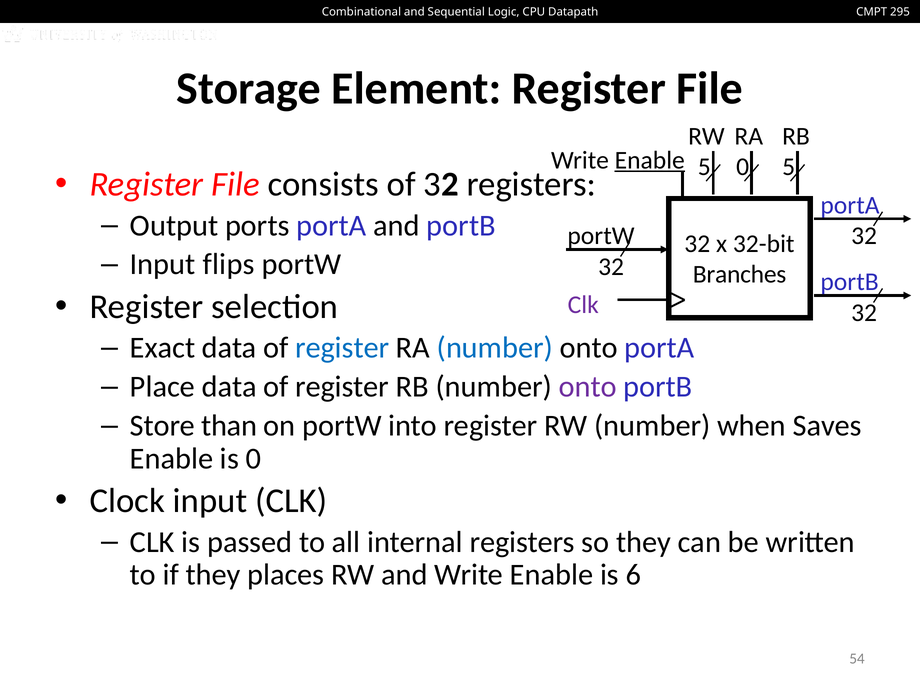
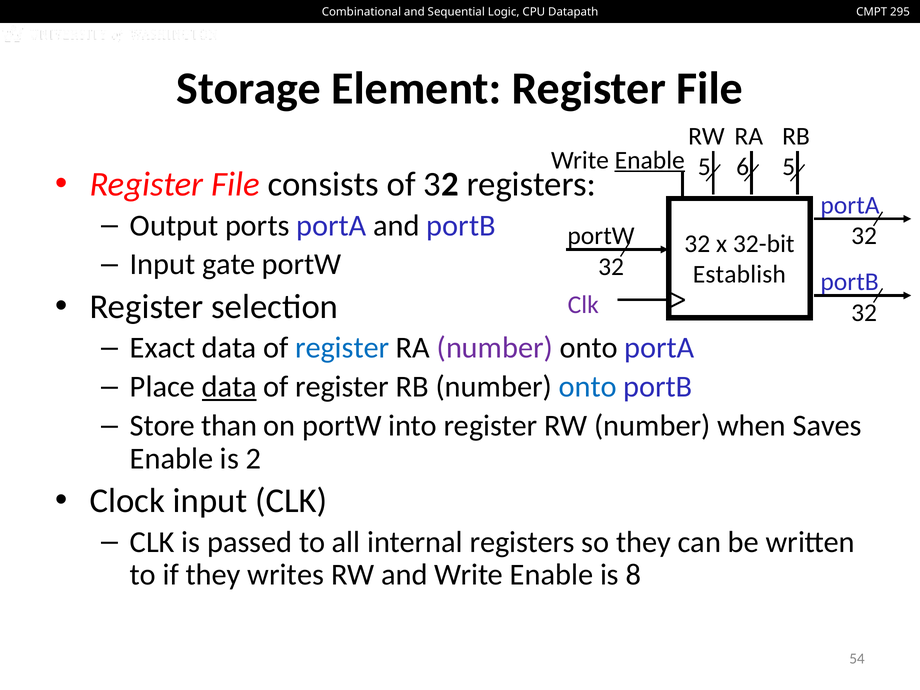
5 0: 0 -> 6
flips: flips -> gate
Branches: Branches -> Establish
number at (495, 348) colour: blue -> purple
data at (229, 387) underline: none -> present
onto at (588, 387) colour: purple -> blue
is 0: 0 -> 2
places: places -> writes
6: 6 -> 8
